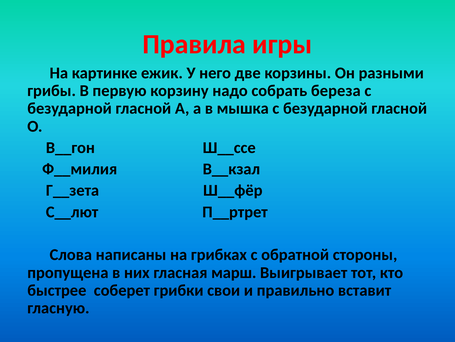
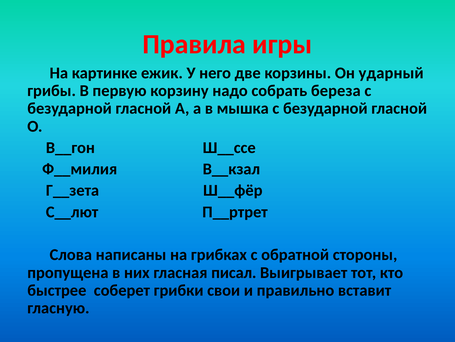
разными: разными -> ударный
марш: марш -> писал
